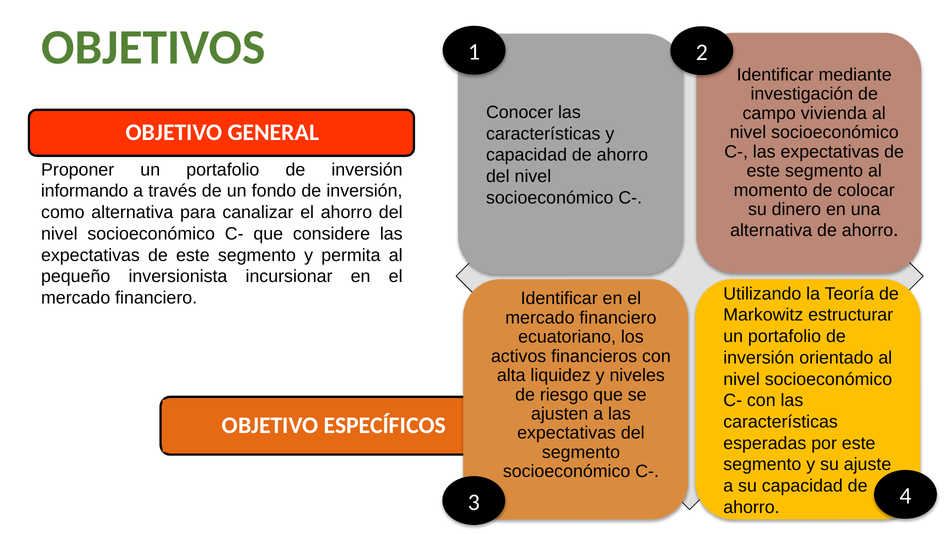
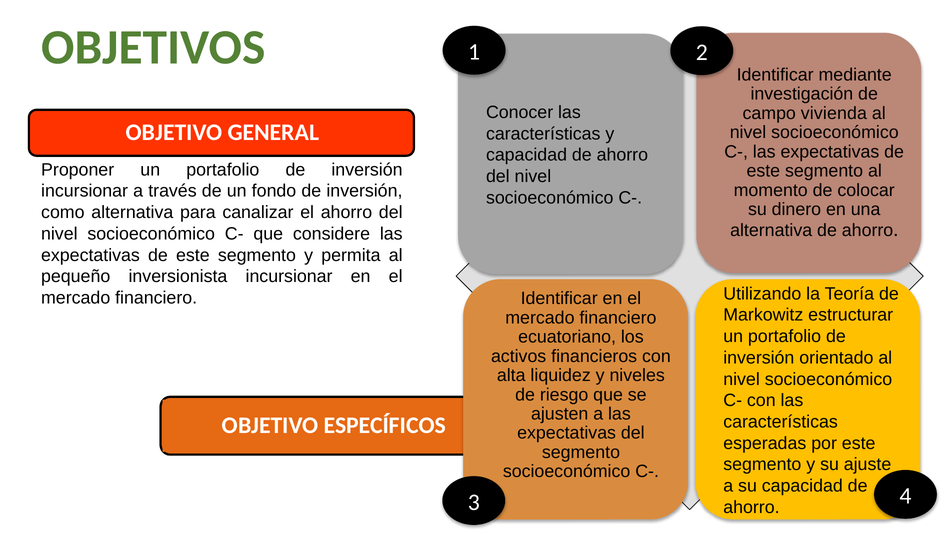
informando at (85, 191): informando -> incursionar
